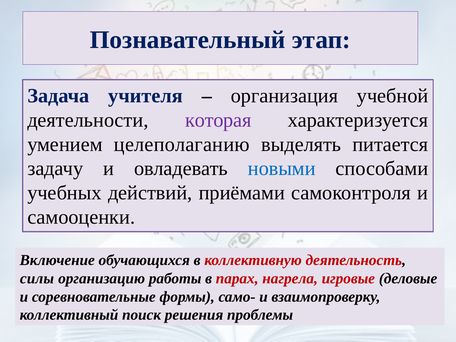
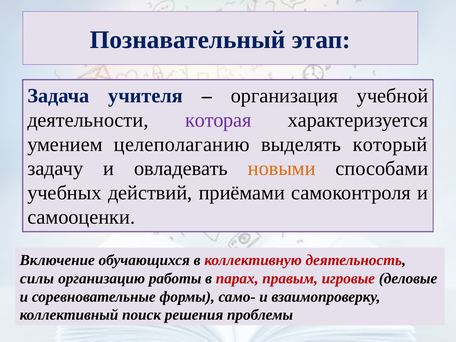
питается: питается -> который
новыми colour: blue -> orange
нагрела: нагрела -> правым
